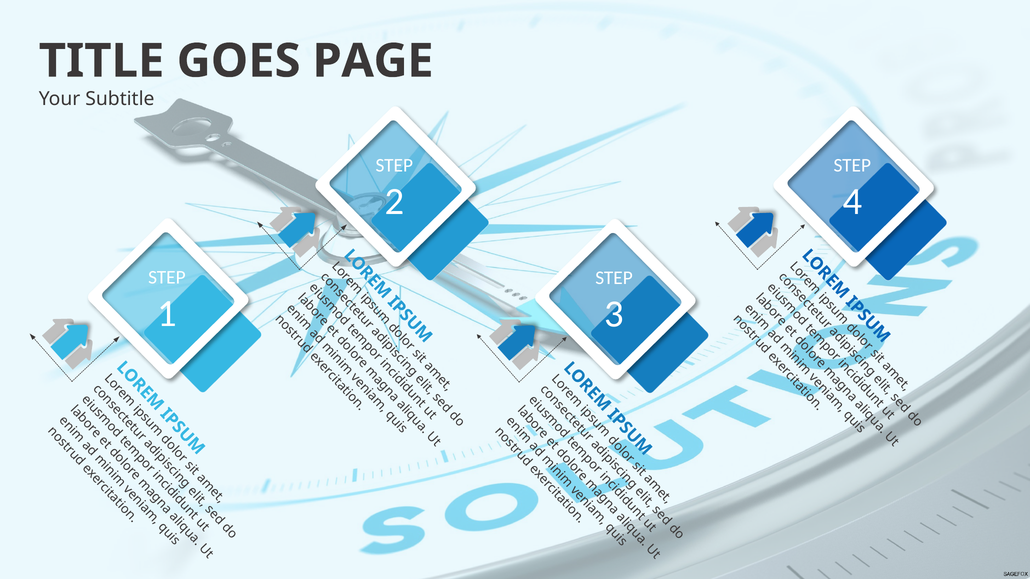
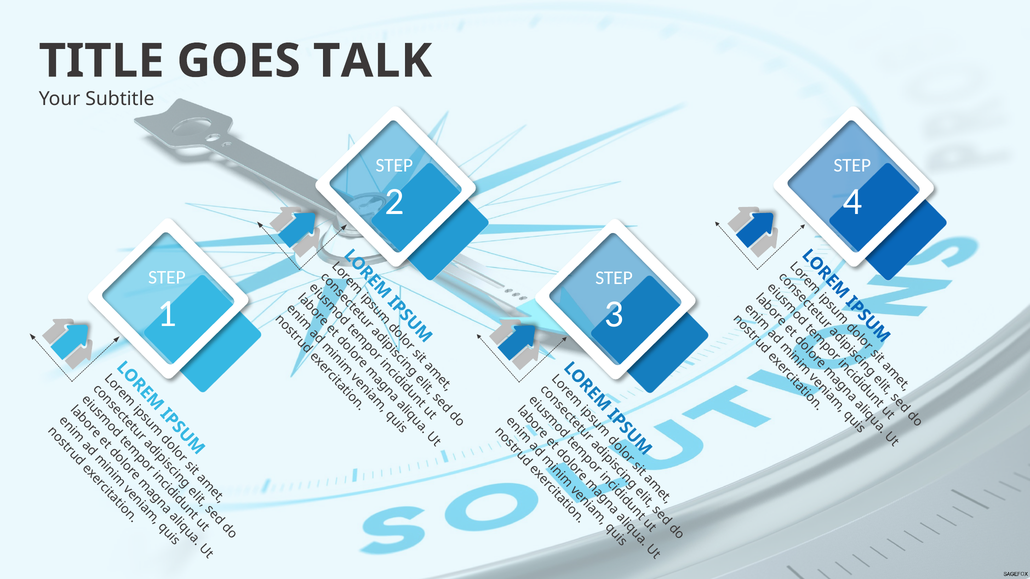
PAGE: PAGE -> TALK
